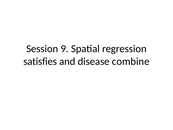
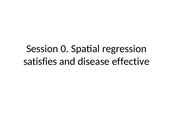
9: 9 -> 0
combine: combine -> effective
